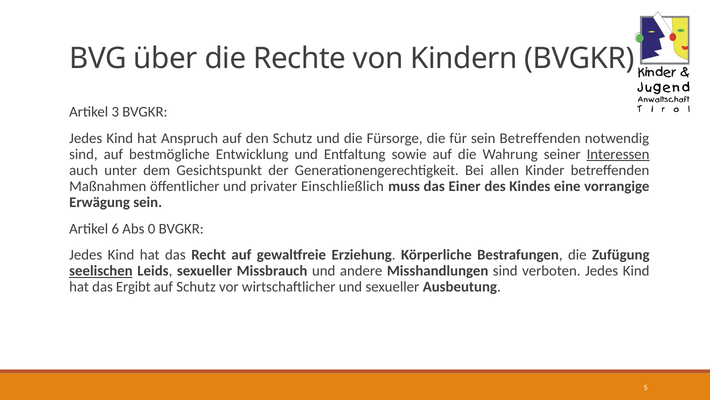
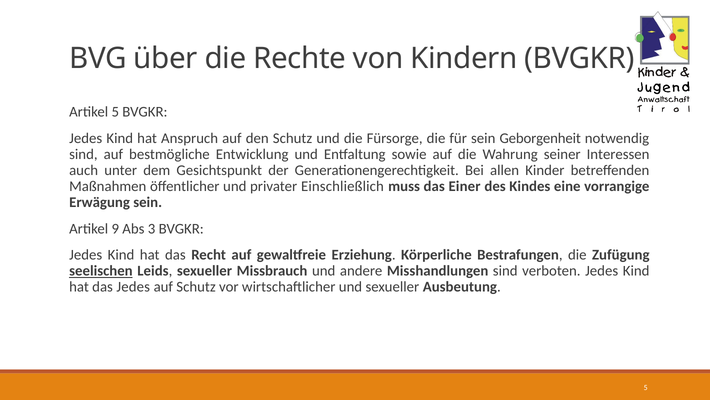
Artikel 3: 3 -> 5
sein Betreffenden: Betreffenden -> Geborgenheit
Interessen underline: present -> none
6: 6 -> 9
0: 0 -> 3
das Ergibt: Ergibt -> Jedes
